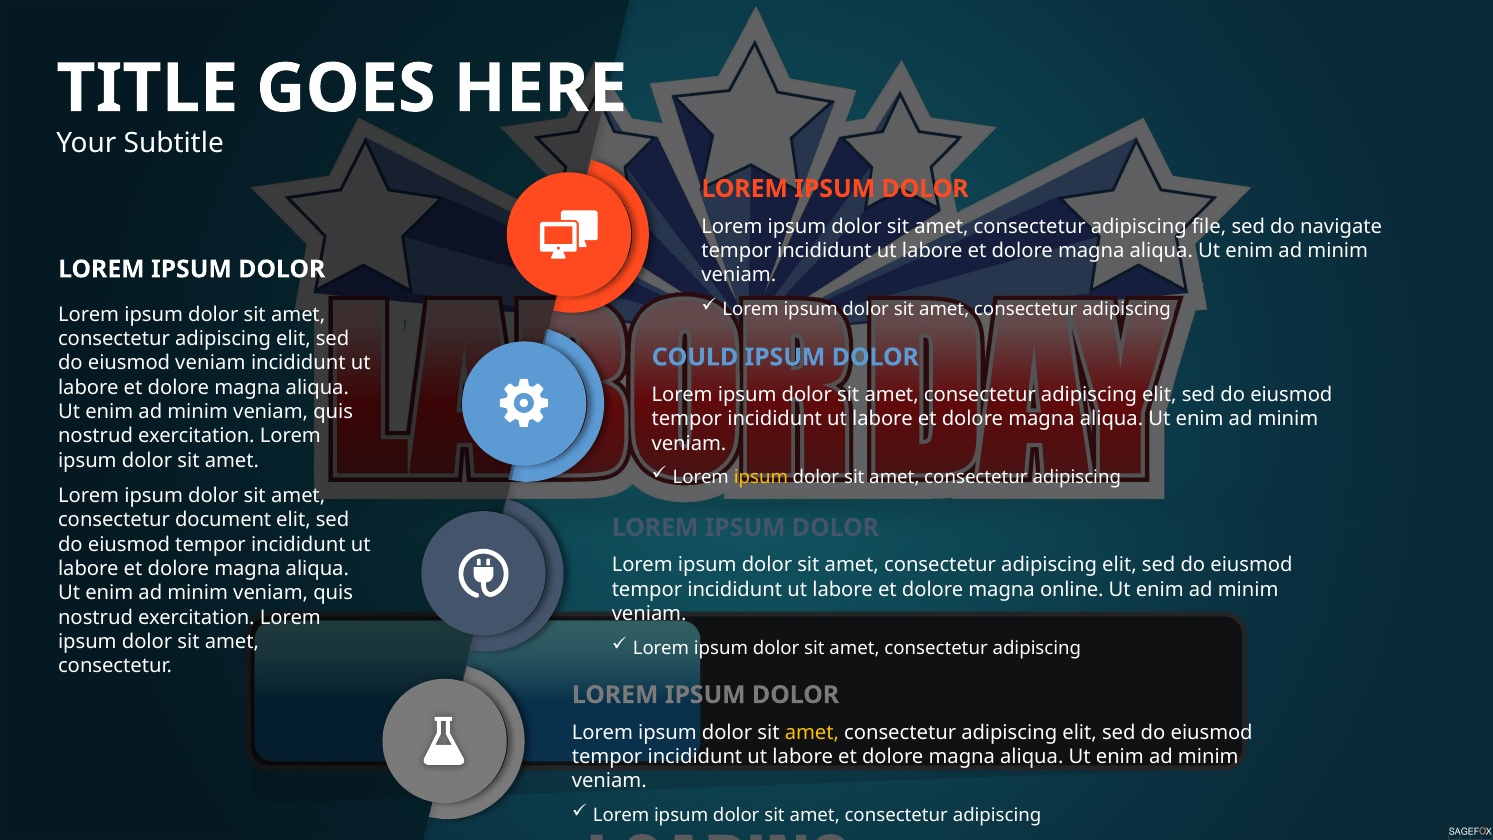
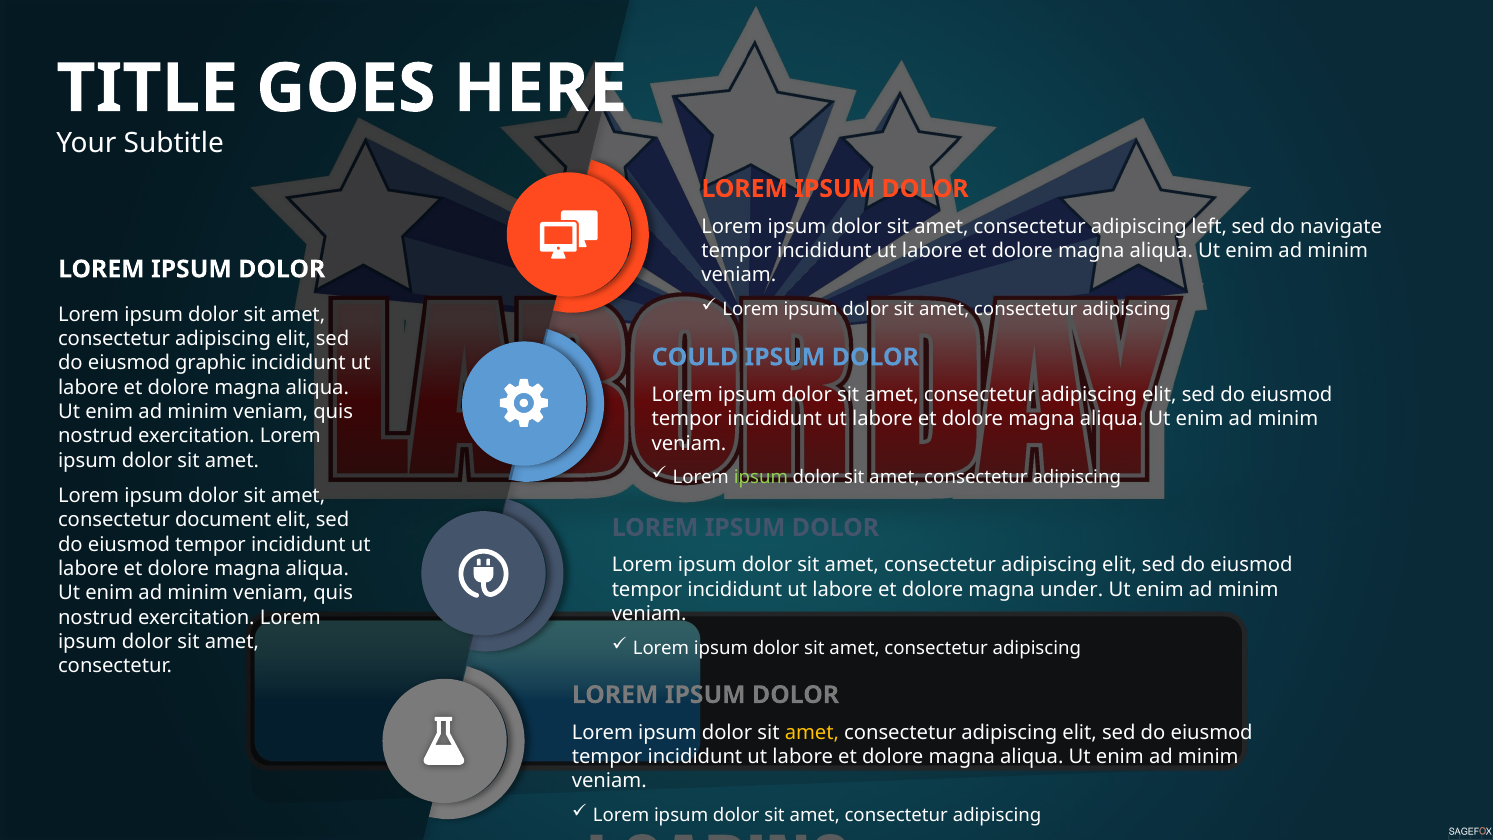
file: file -> left
eiusmod veniam: veniam -> graphic
ipsum at (761, 478) colour: yellow -> light green
online: online -> under
